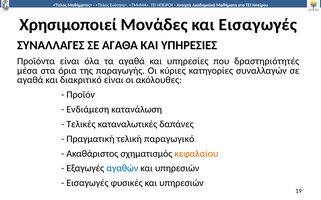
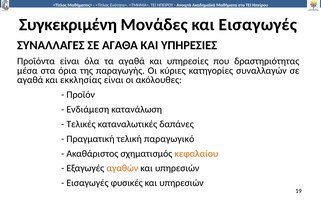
Χρησιμοποιεί: Χρησιμοποιεί -> Συγκεκριμένη
δραστηριότητές: δραστηριότητές -> δραστηριότητας
διακριτικό: διακριτικό -> εκκλησίας
αγαθών colour: blue -> orange
